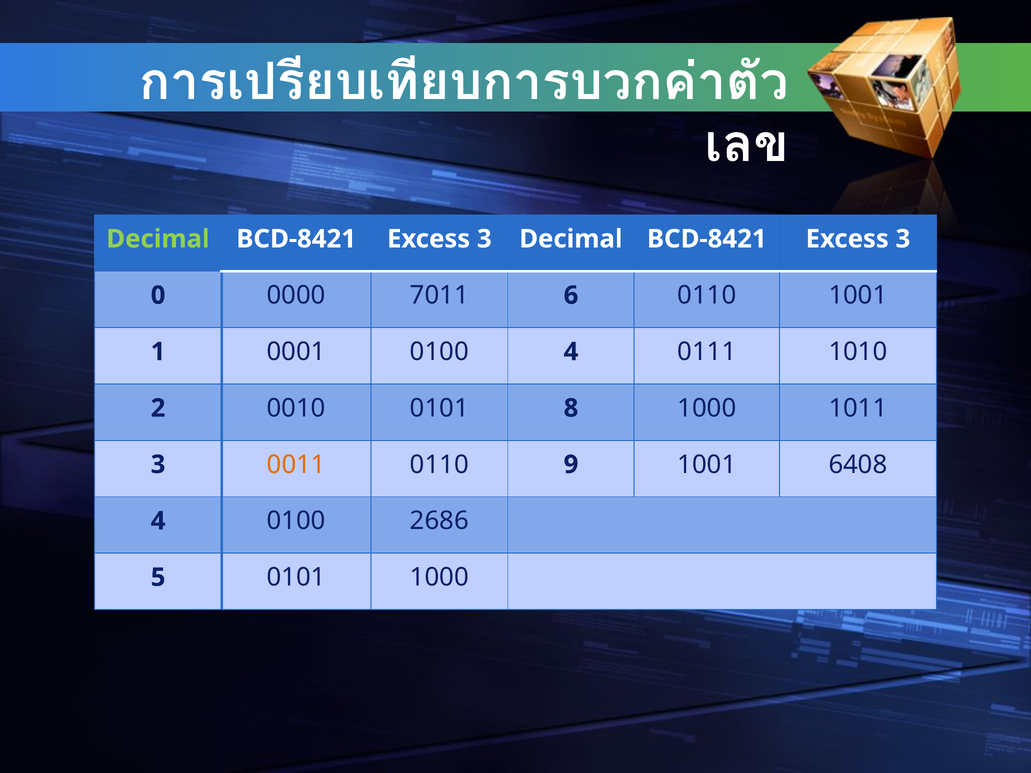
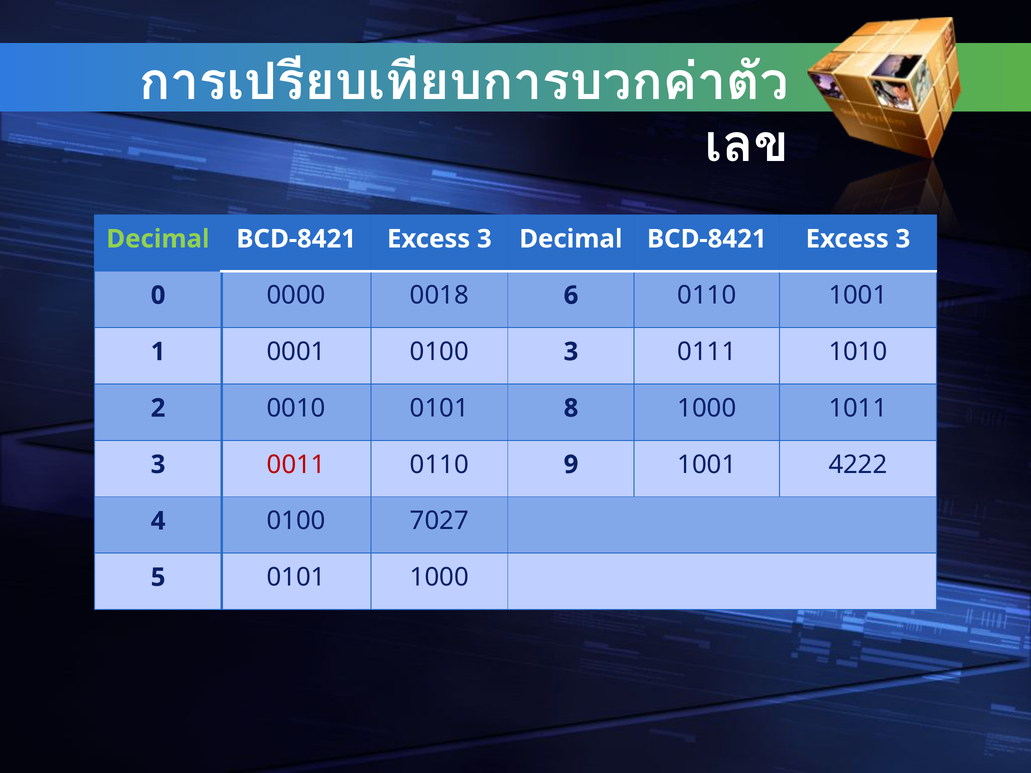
7011: 7011 -> 0018
0100 4: 4 -> 3
0011 colour: orange -> red
6408: 6408 -> 4222
2686: 2686 -> 7027
